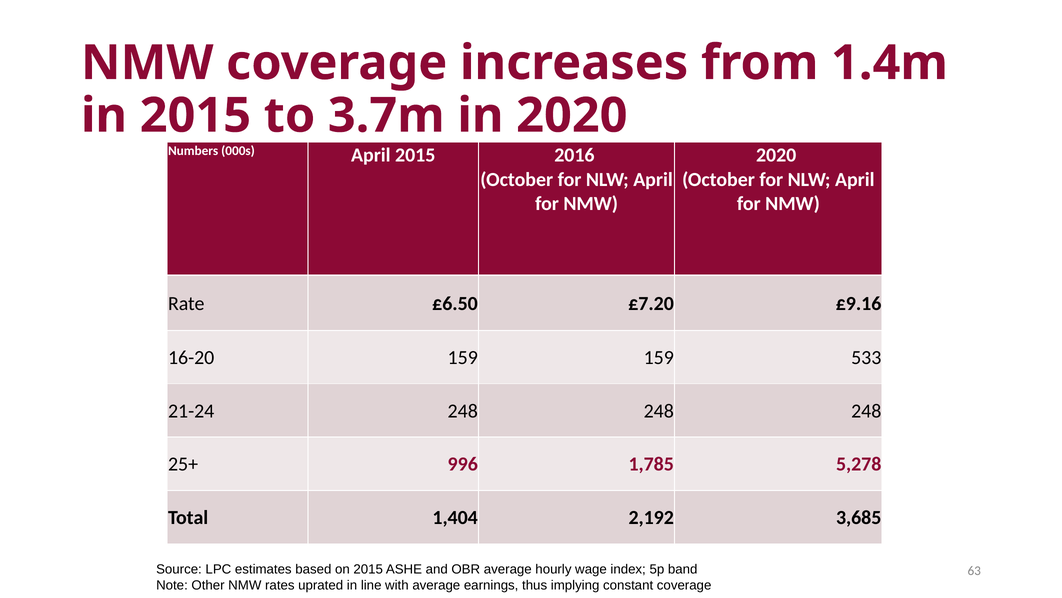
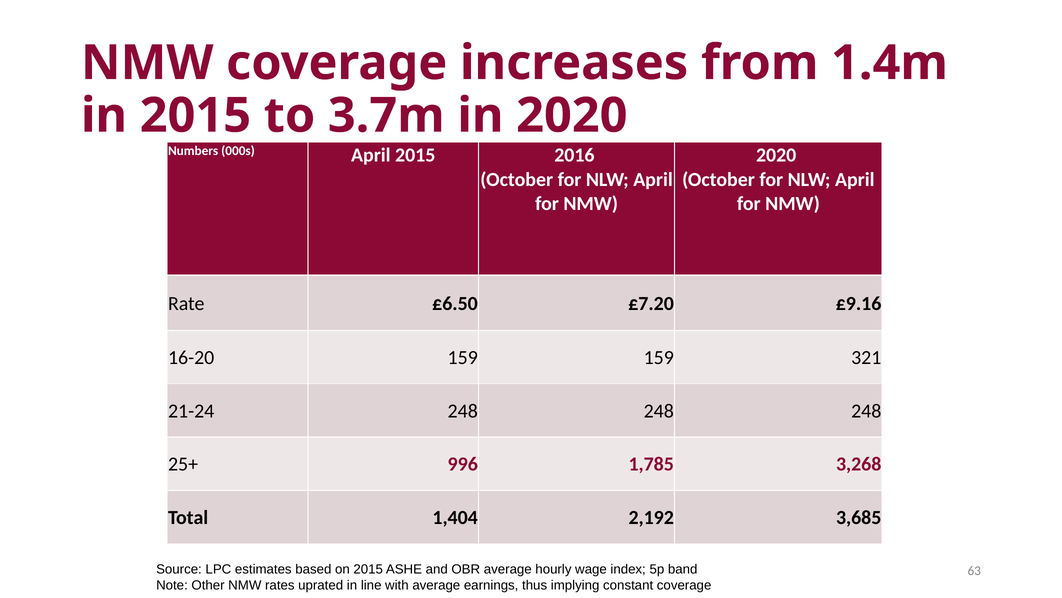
533: 533 -> 321
5,278: 5,278 -> 3,268
